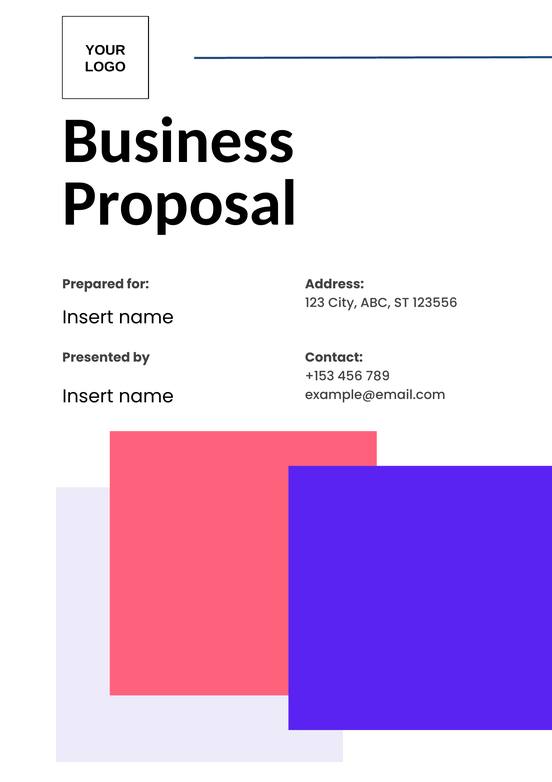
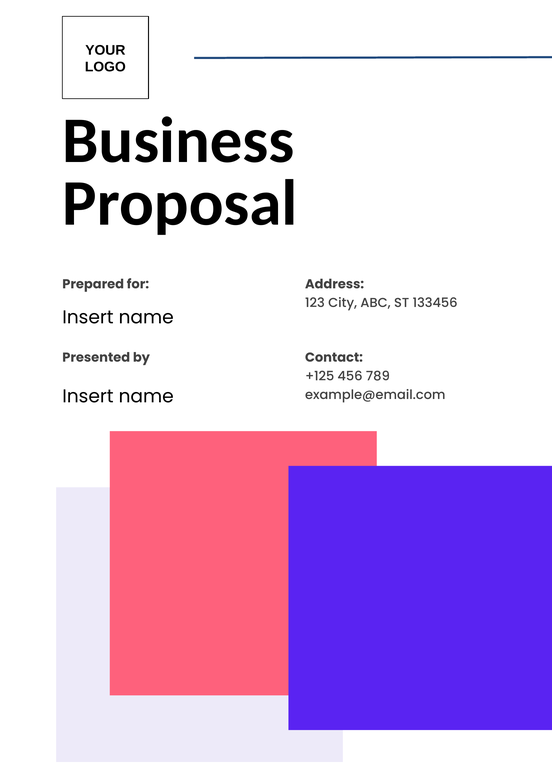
123556: 123556 -> 133456
+153: +153 -> +125
